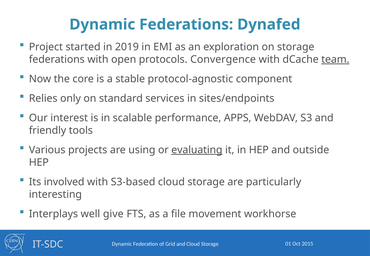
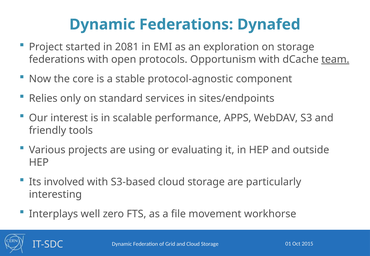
2019: 2019 -> 2081
Convergence: Convergence -> Opportunism
evaluating underline: present -> none
give: give -> zero
